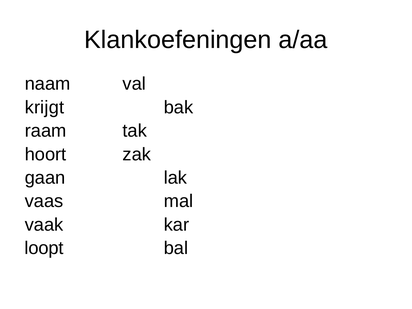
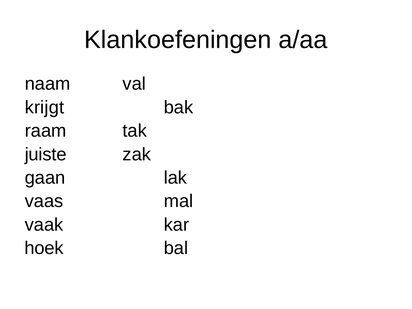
hoort: hoort -> juiste
loopt: loopt -> hoek
